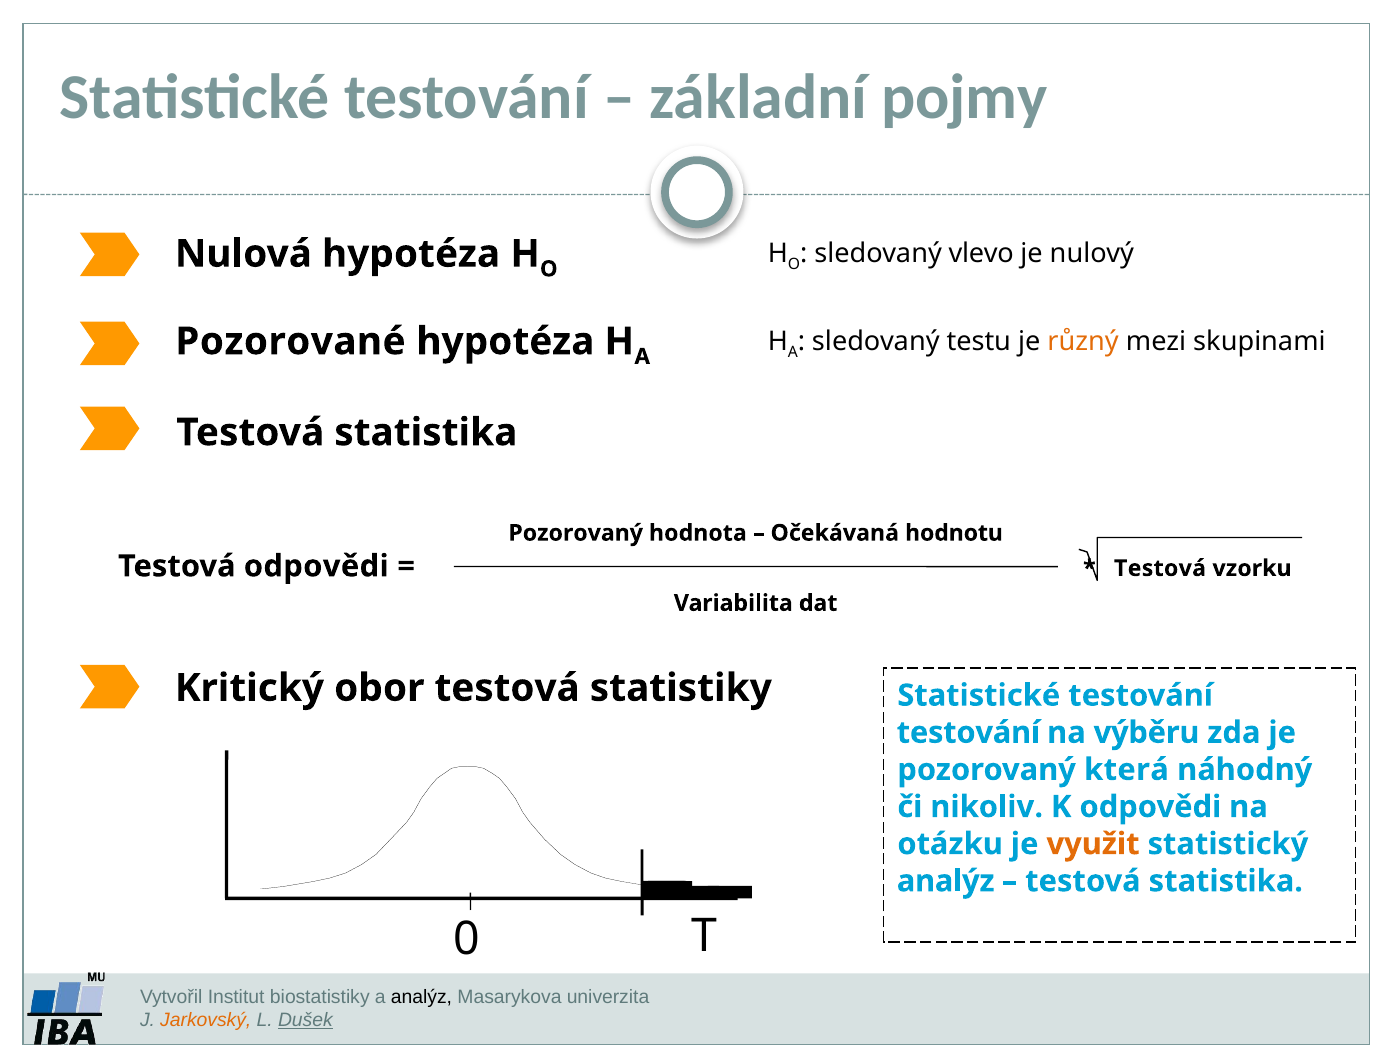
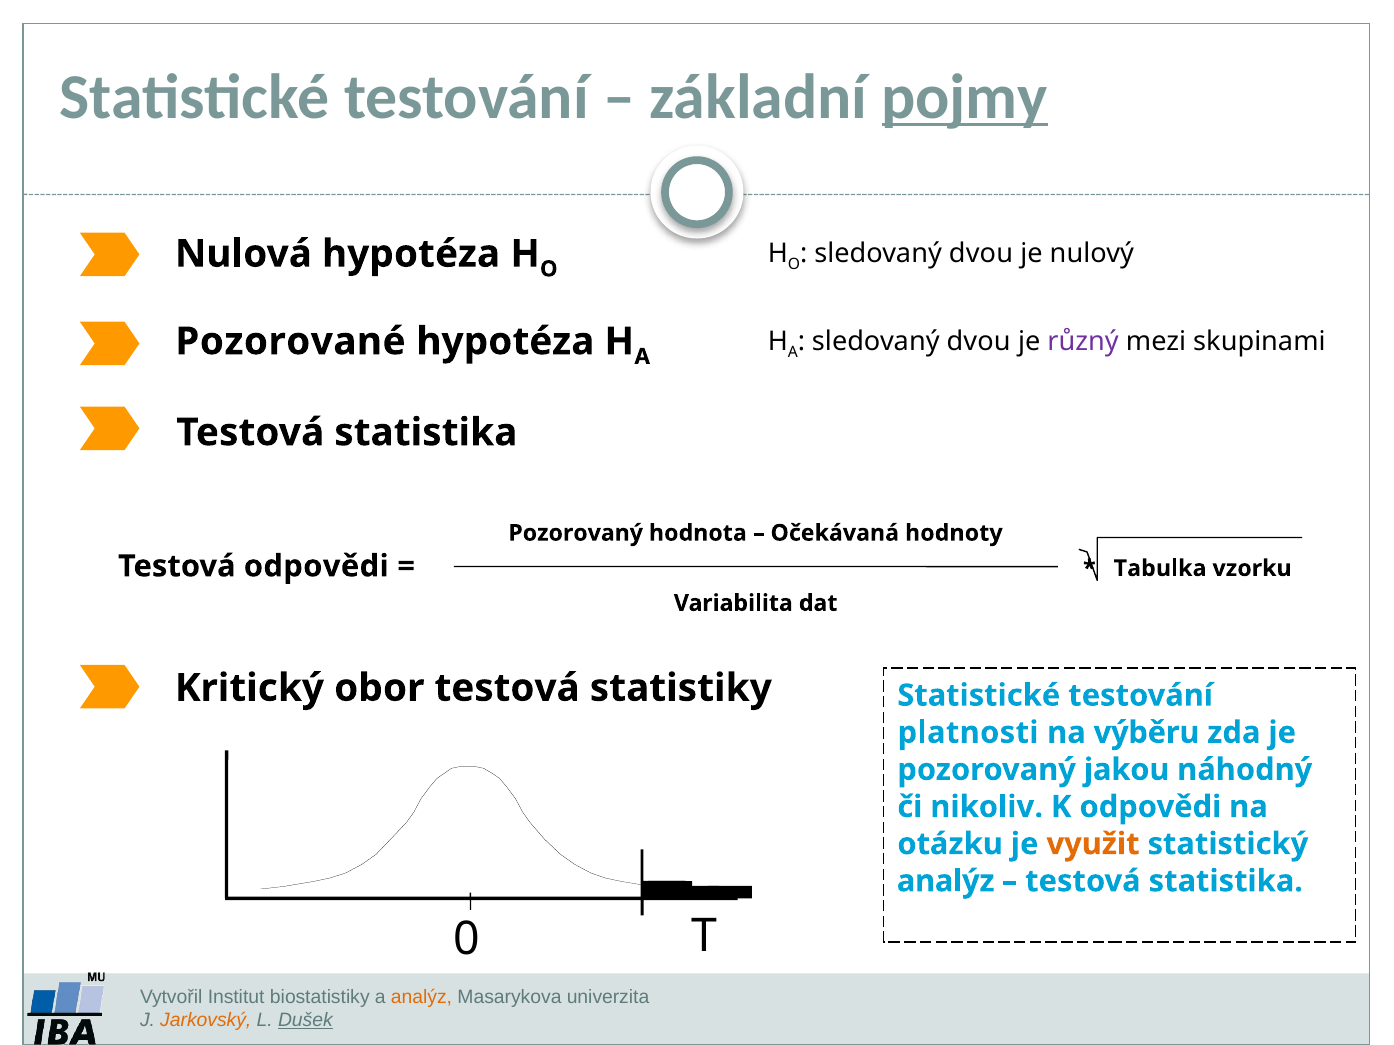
pojmy underline: none -> present
vlevo at (981, 254): vlevo -> dvou
testu at (979, 342): testu -> dvou
různý colour: orange -> purple
hodnotu: hodnotu -> hodnoty
Testová at (1160, 569): Testová -> Tabulka
testování at (968, 733): testování -> platnosti
která: která -> jakou
analýz at (421, 997) colour: black -> orange
